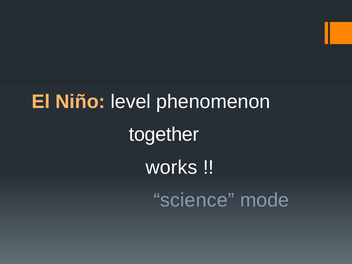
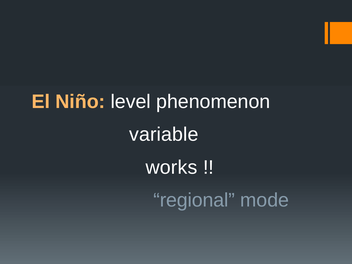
together: together -> variable
science: science -> regional
